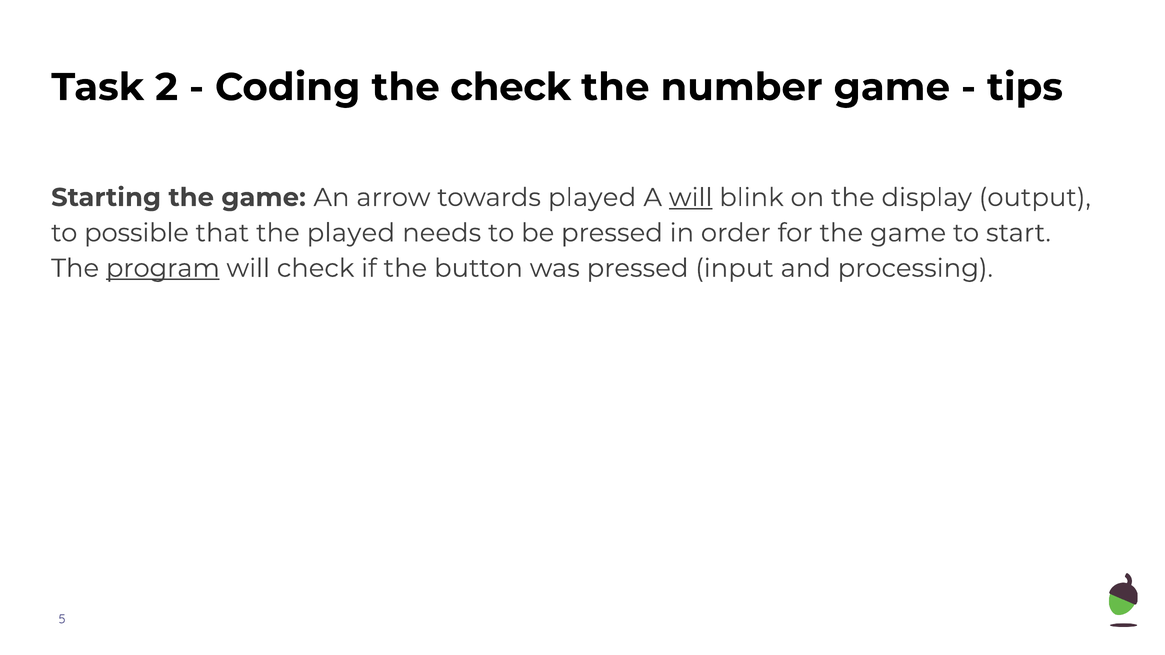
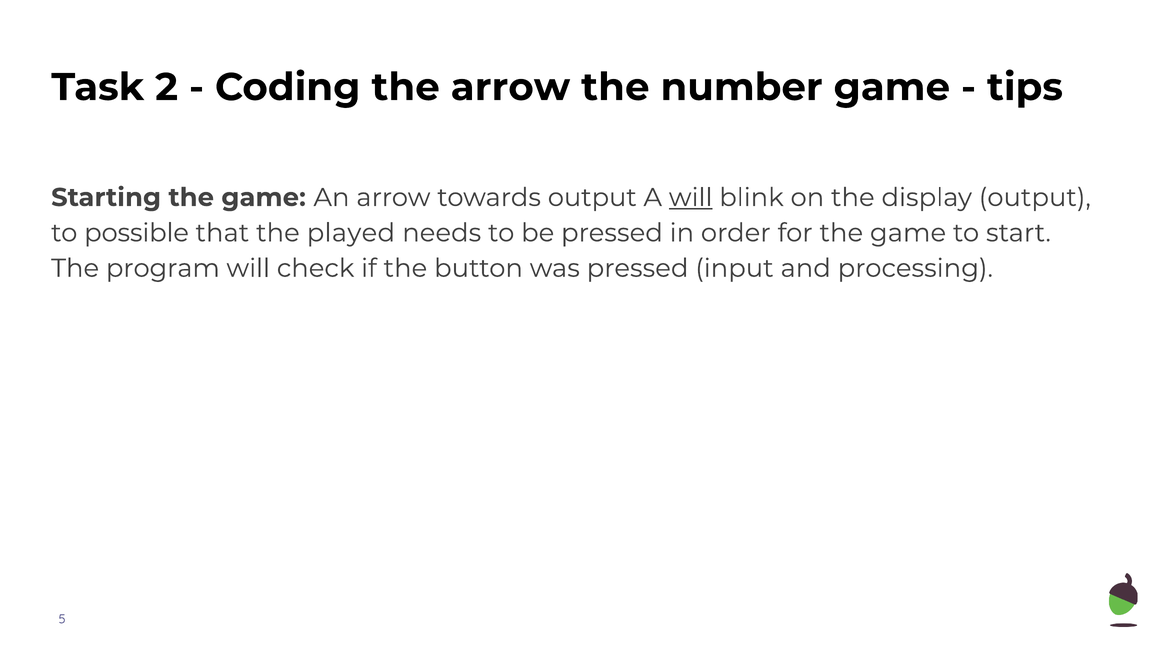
the check: check -> arrow
towards played: played -> output
program underline: present -> none
